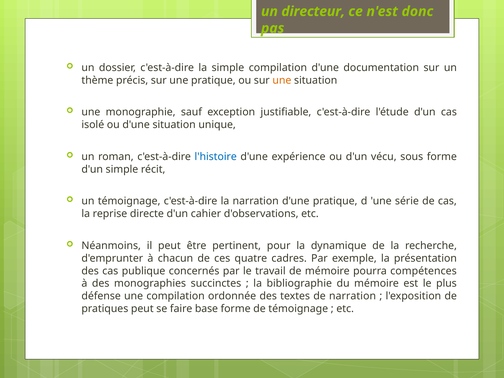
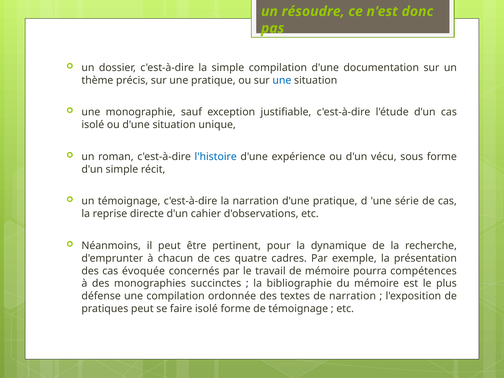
directeur: directeur -> résoudre
une at (282, 80) colour: orange -> blue
publique: publique -> évoquée
faire base: base -> isolé
